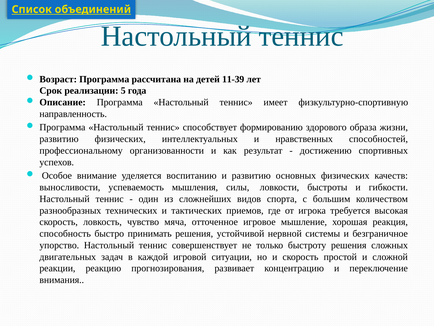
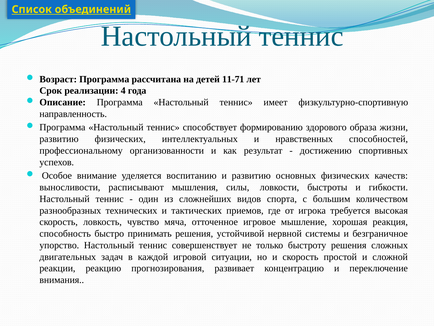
11-39: 11-39 -> 11-71
5: 5 -> 4
успеваемость: успеваемость -> расписывают
